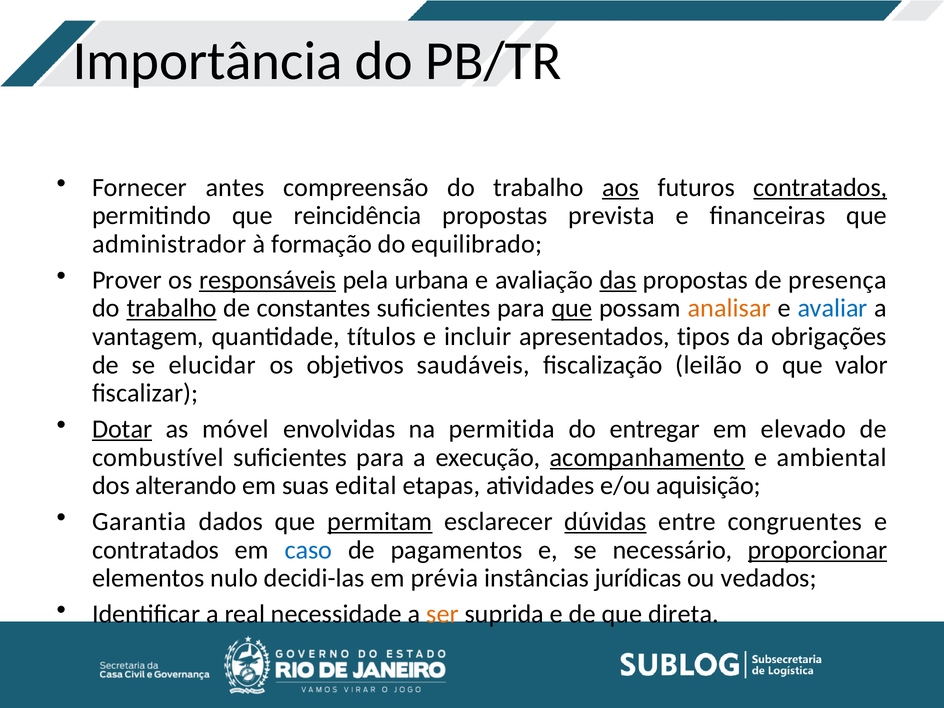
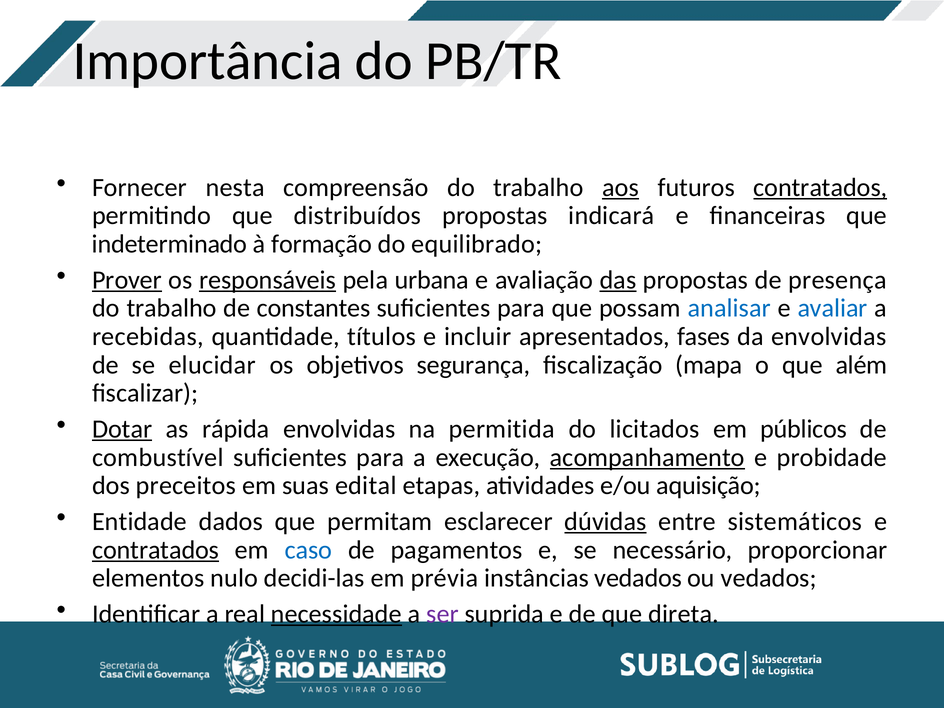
antes: antes -> nesta
reincidência: reincidência -> distribuídos
prevista: prevista -> indicará
administrador: administrador -> indeterminado
Prover underline: none -> present
trabalho at (172, 308) underline: present -> none
que at (572, 308) underline: present -> none
analisar colour: orange -> blue
vantagem: vantagem -> recebidas
tipos: tipos -> fases
da obrigações: obrigações -> envolvidas
saudáveis: saudáveis -> segurança
leilão: leilão -> mapa
valor: valor -> além
móvel: móvel -> rápida
entregar: entregar -> licitados
elevado: elevado -> públicos
ambiental: ambiental -> probidade
alterando: alterando -> preceitos
Garantia: Garantia -> Entidade
permitam underline: present -> none
congruentes: congruentes -> sistemáticos
contratados at (156, 550) underline: none -> present
proporcionar underline: present -> none
instâncias jurídicas: jurídicas -> vedados
necessidade underline: none -> present
ser colour: orange -> purple
